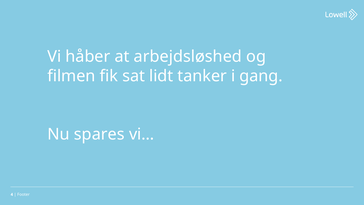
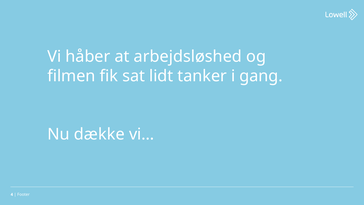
spares: spares -> dække
